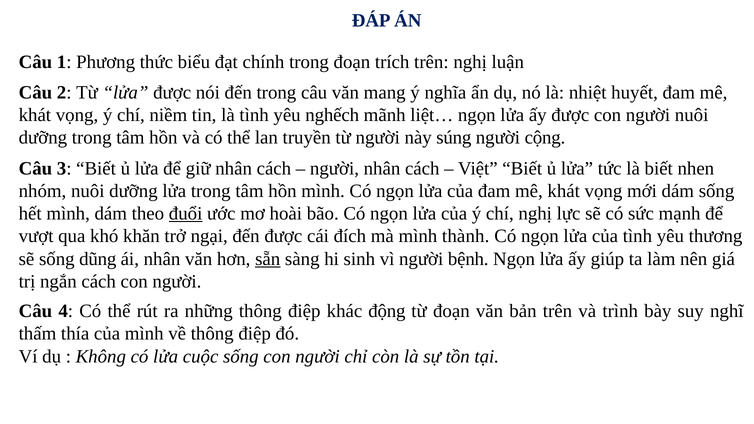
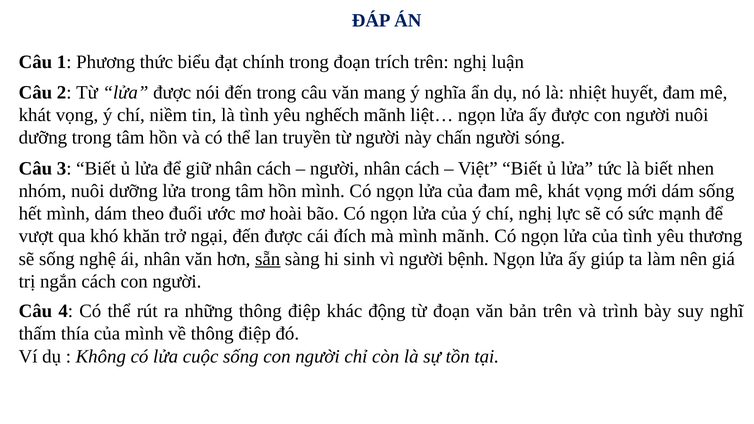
súng: súng -> chấn
cộng: cộng -> sóng
đuổi underline: present -> none
mình thành: thành -> mãnh
dũng: dũng -> nghệ
